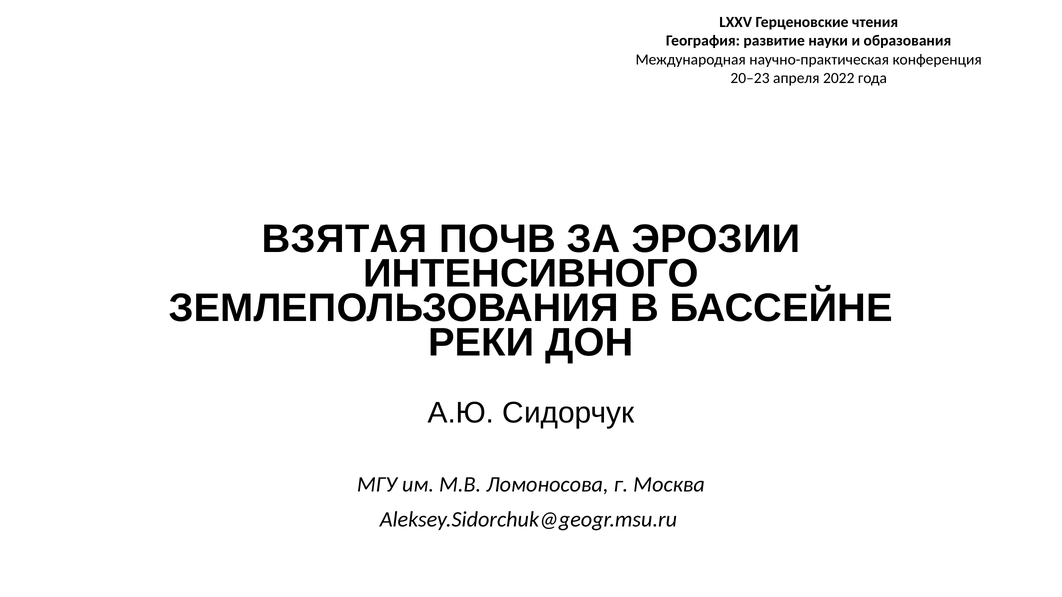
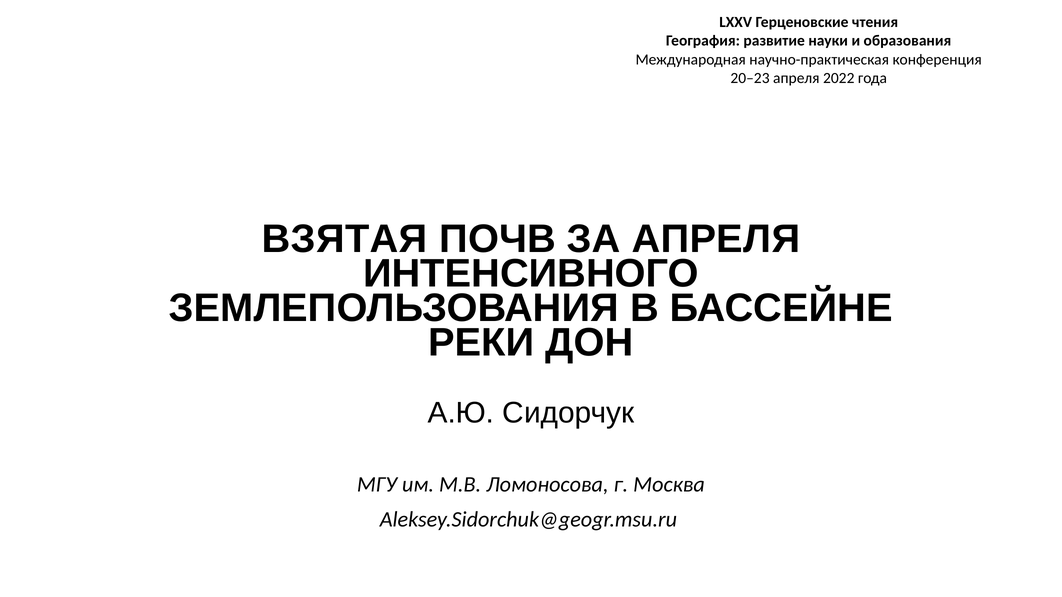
ЗА ЭРОЗИИ: ЭРОЗИИ -> АПРЕЛЯ
